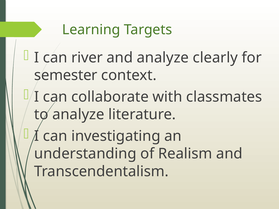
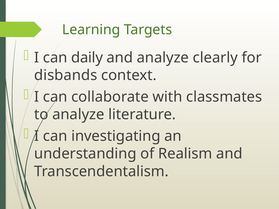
river: river -> daily
semester: semester -> disbands
